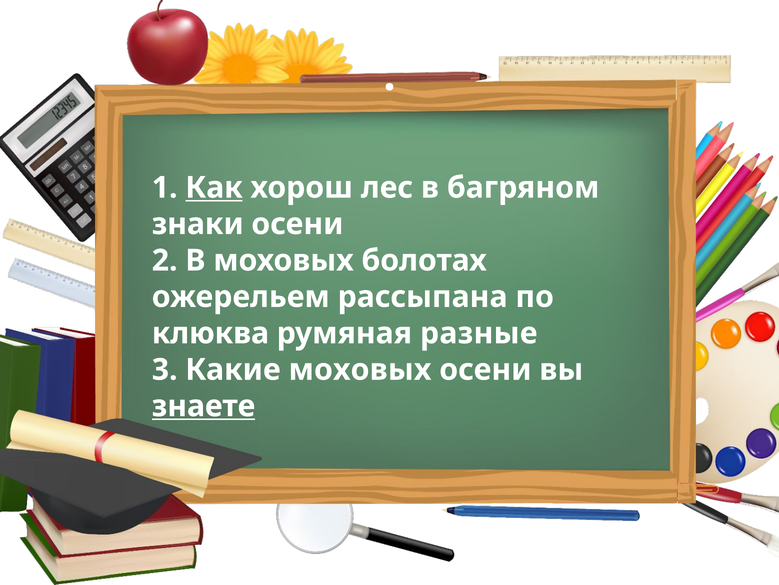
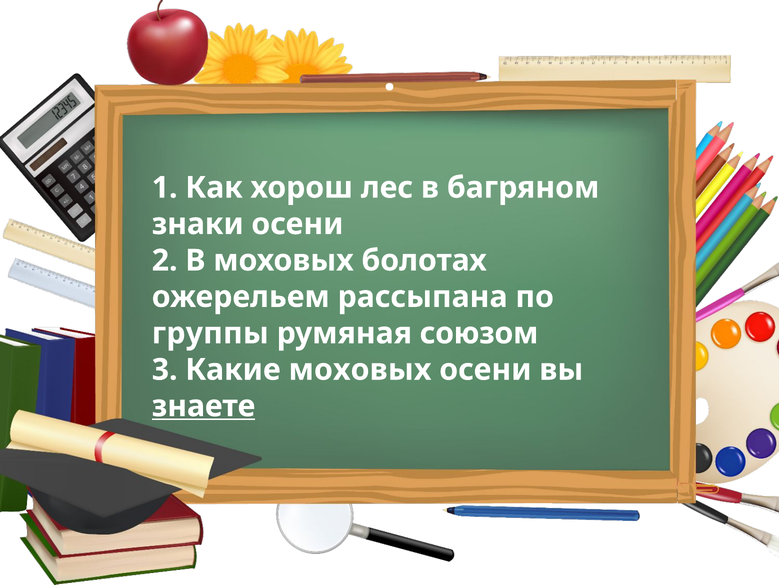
Как underline: present -> none
клюква: клюква -> группы
разные: разные -> союзом
